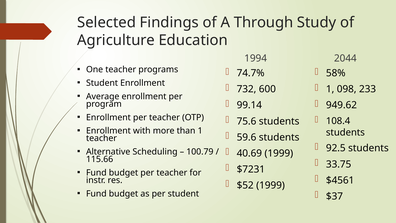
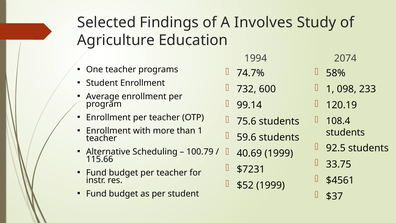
Through: Through -> Involves
2044: 2044 -> 2074
949.62: 949.62 -> 120.19
